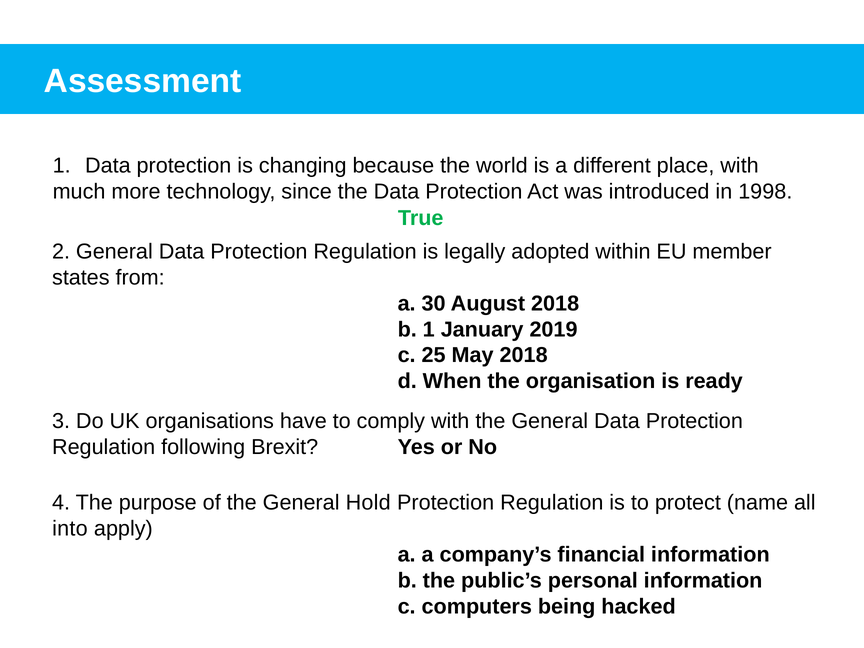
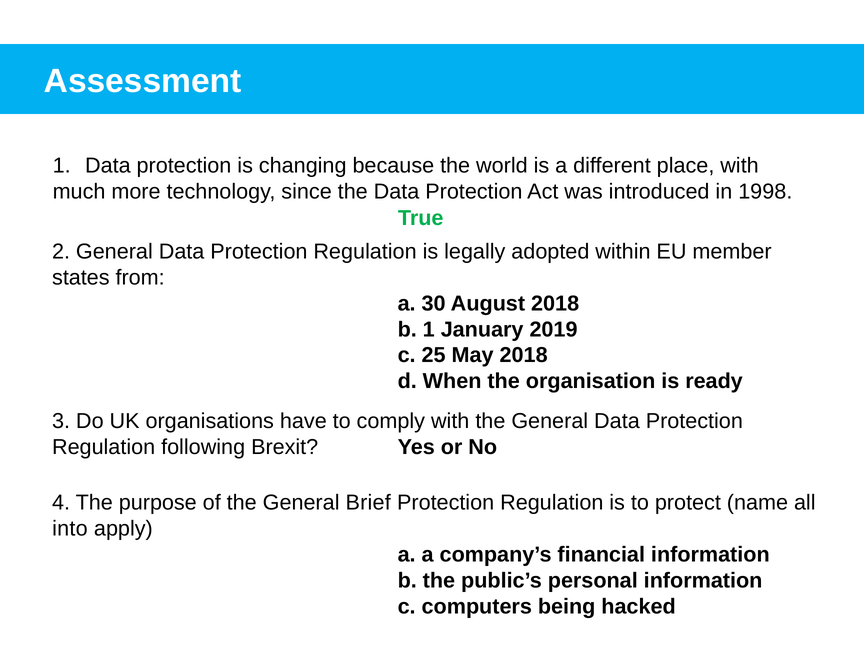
Hold: Hold -> Brief
